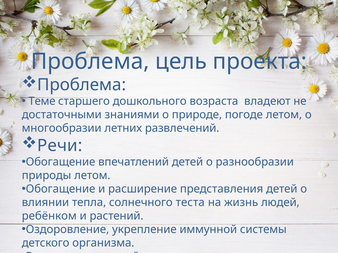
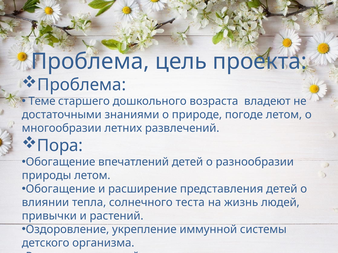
Речи at (60, 146): Речи -> Пора
ребёнком: ребёнком -> привычки
